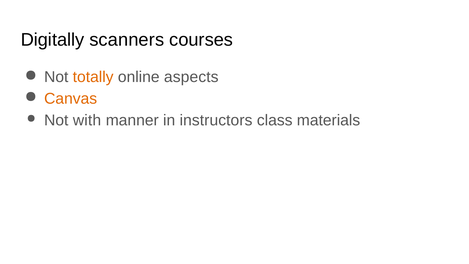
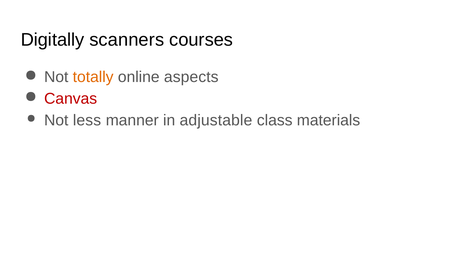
Canvas colour: orange -> red
with: with -> less
instructors: instructors -> adjustable
